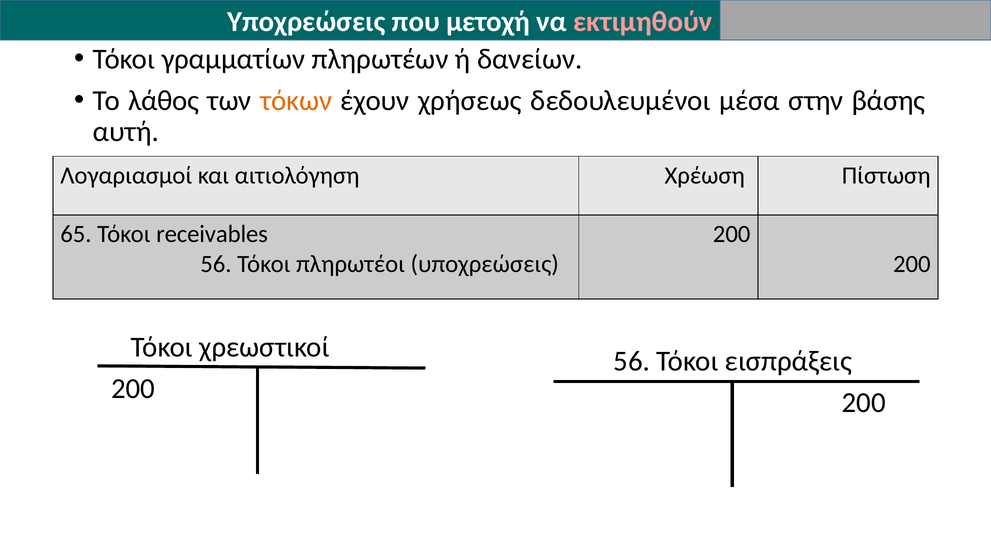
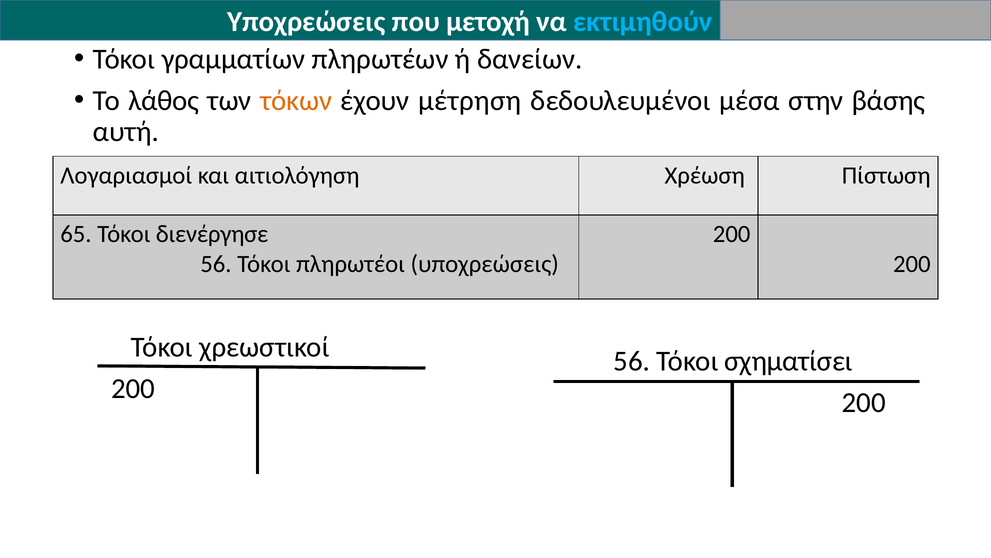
εκτιμηθούν colour: pink -> light blue
χρήσεως: χρήσεως -> μέτρηση
receivables: receivables -> διενέργησε
εισπράξεις: εισπράξεις -> σχηματίσει
